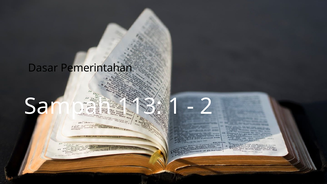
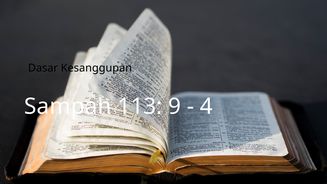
Pemerintahan: Pemerintahan -> Kesanggupan
1: 1 -> 9
2: 2 -> 4
